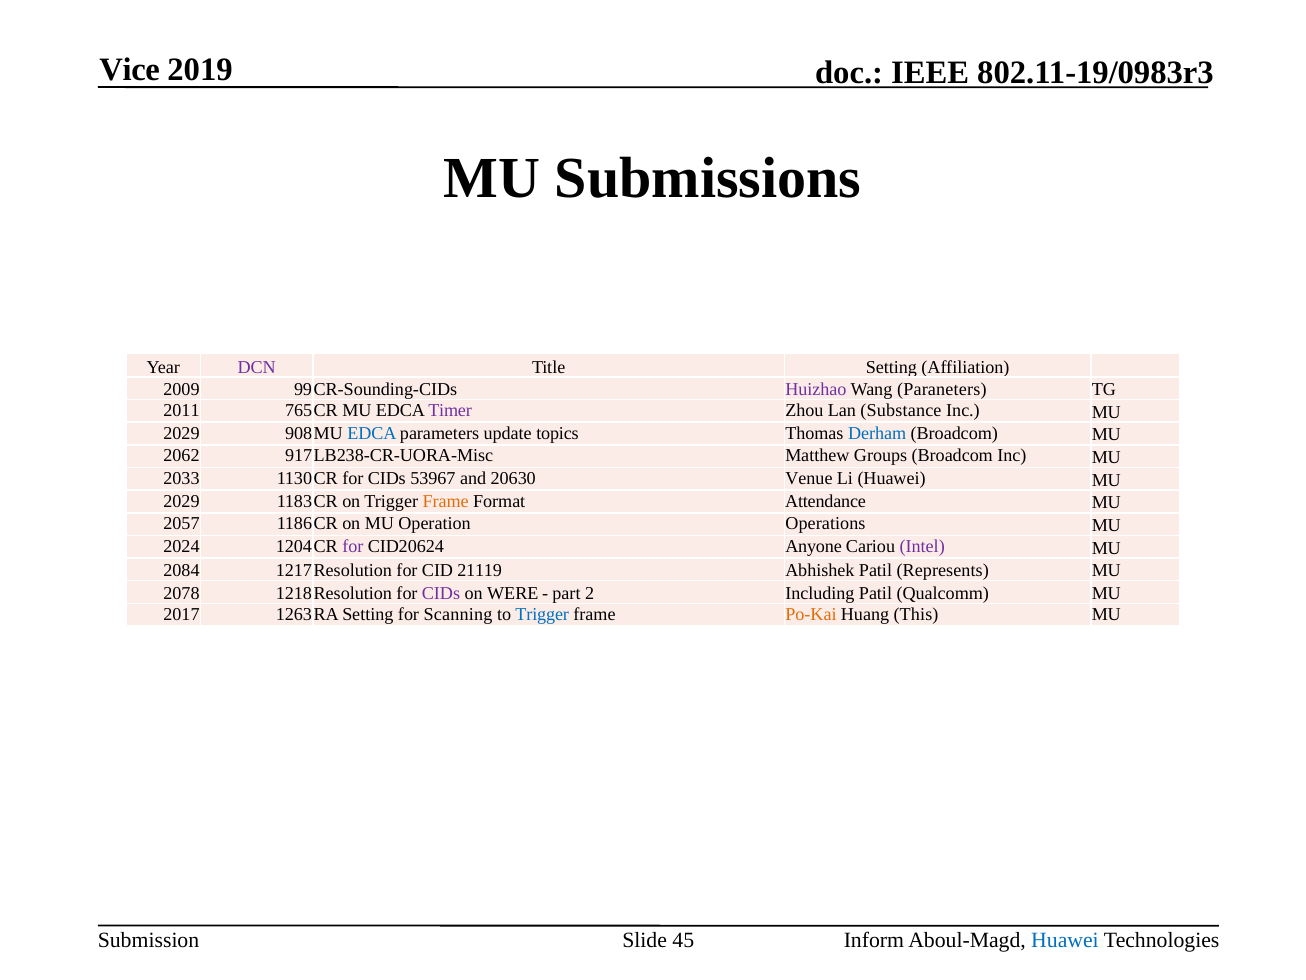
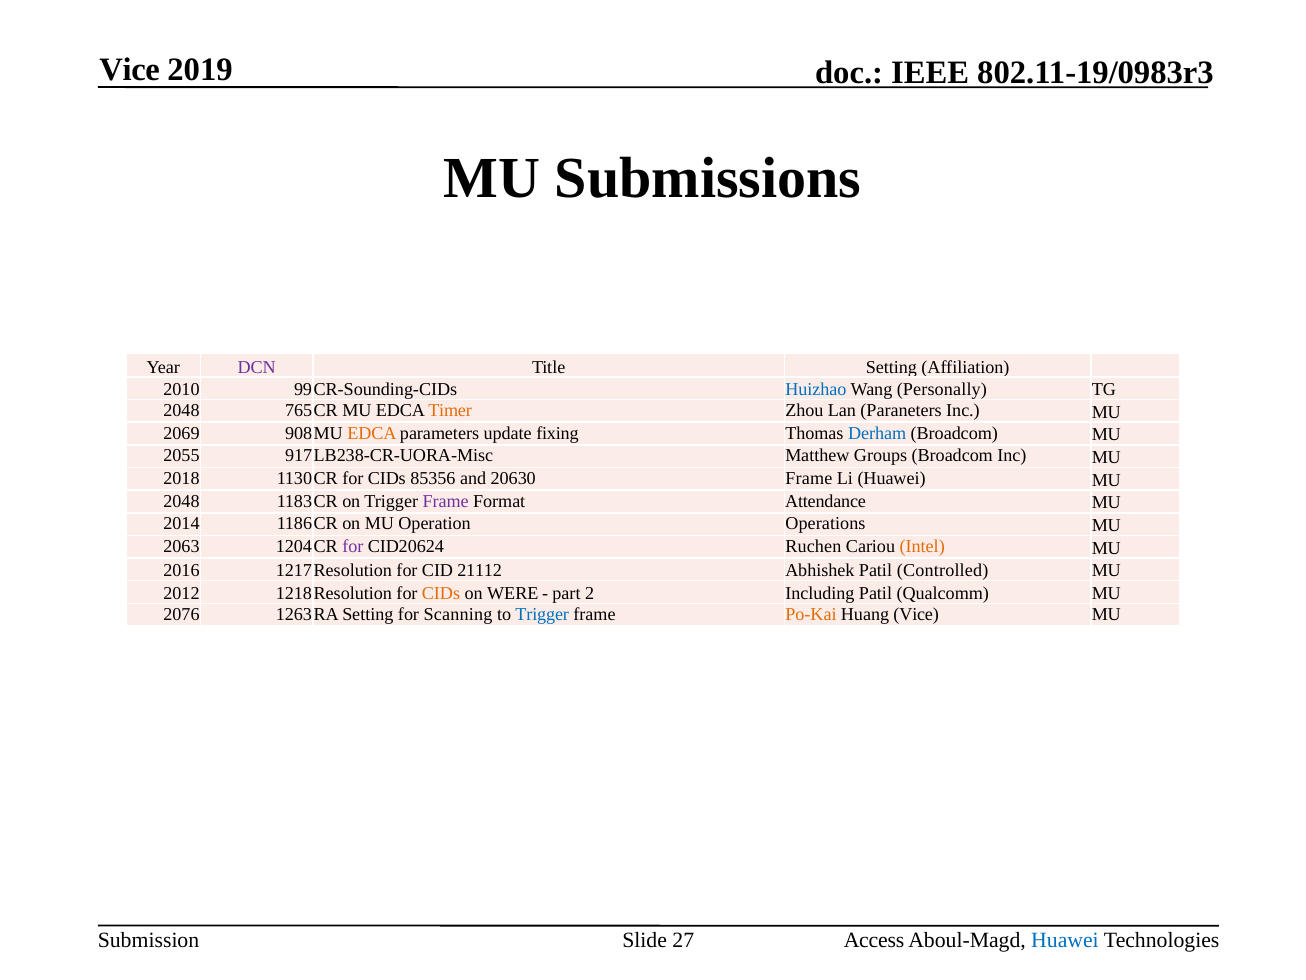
2009: 2009 -> 2010
Huizhao colour: purple -> blue
Paraneters: Paraneters -> Personally
2011 at (182, 410): 2011 -> 2048
Timer colour: purple -> orange
Substance: Substance -> Paraneters
2029 at (182, 433): 2029 -> 2069
EDCA at (372, 433) colour: blue -> orange
topics: topics -> fixing
2062: 2062 -> 2055
2033: 2033 -> 2018
53967: 53967 -> 85356
20630 Venue: Venue -> Frame
2029 at (182, 501): 2029 -> 2048
Frame at (446, 501) colour: orange -> purple
2057: 2057 -> 2014
2024: 2024 -> 2063
Anyone: Anyone -> Ruchen
Intel colour: purple -> orange
2084: 2084 -> 2016
21119: 21119 -> 21112
Represents: Represents -> Controlled
2078: 2078 -> 2012
CIDs at (441, 593) colour: purple -> orange
2017: 2017 -> 2076
Huang This: This -> Vice
45: 45 -> 27
Inform: Inform -> Access
